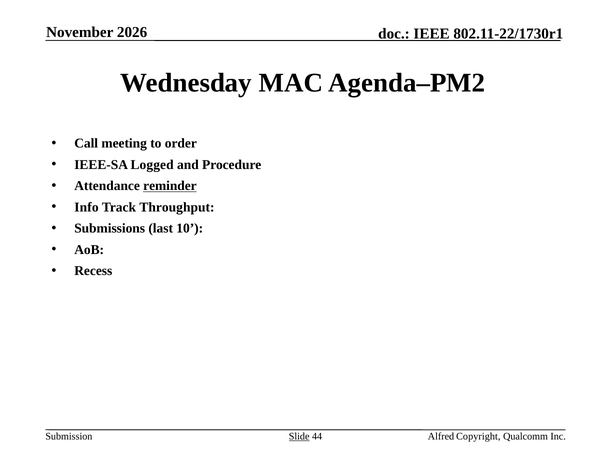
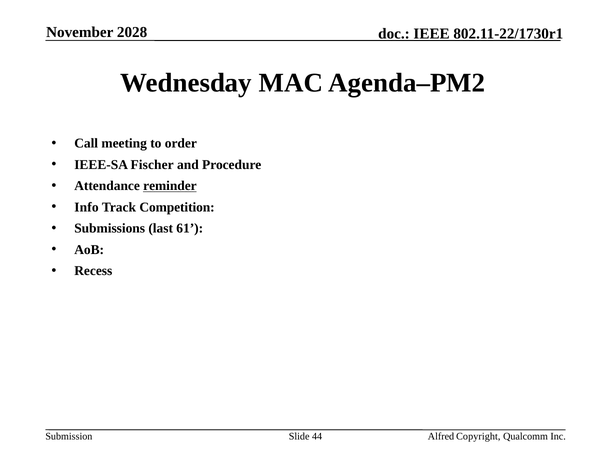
2026: 2026 -> 2028
Logged: Logged -> Fischer
Throughput: Throughput -> Competition
10: 10 -> 61
Slide underline: present -> none
